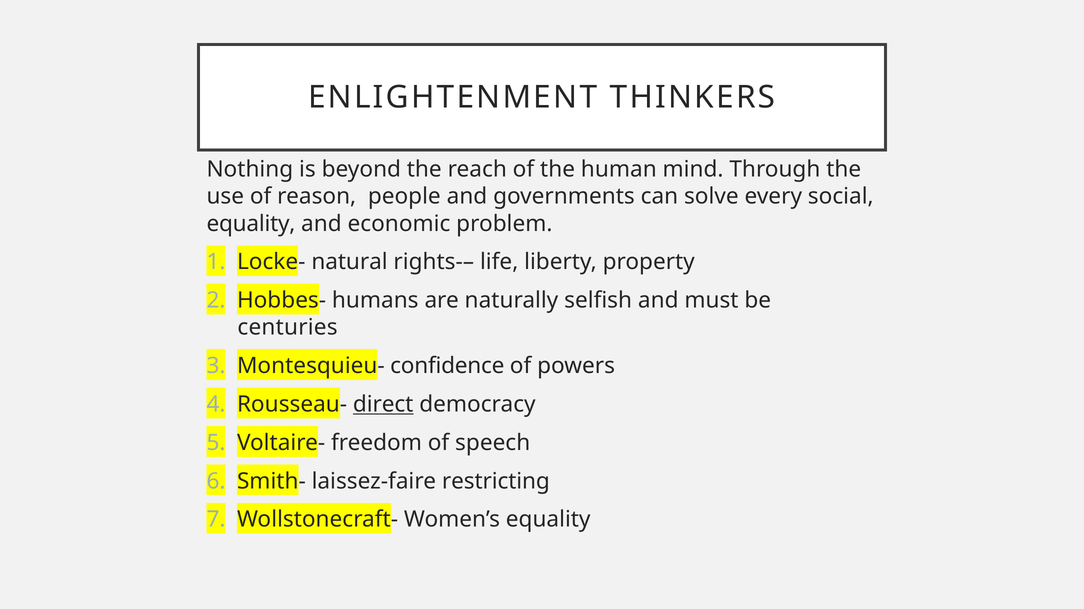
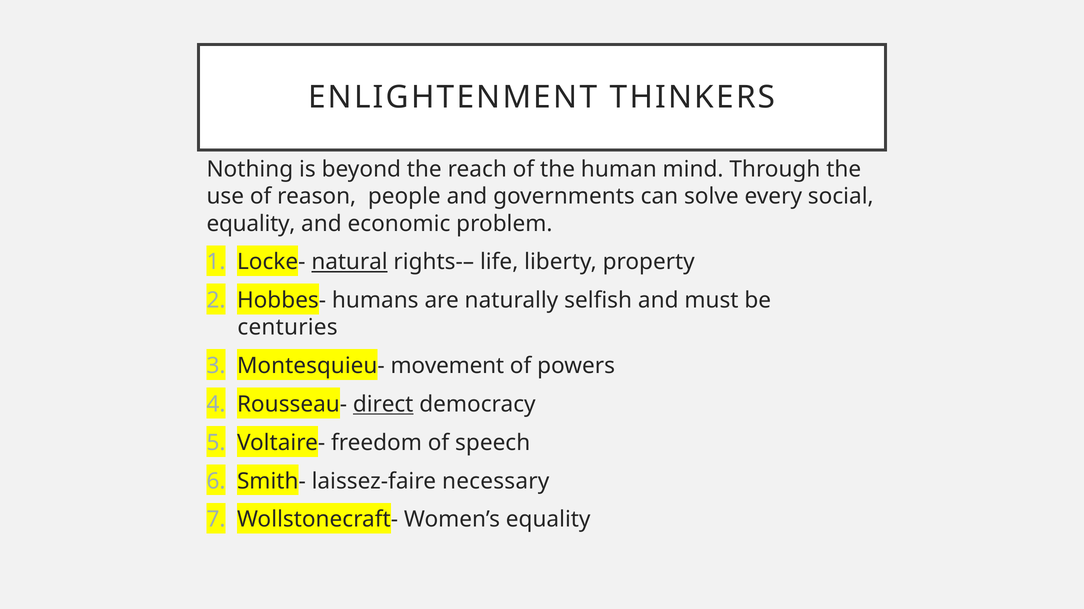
natural underline: none -> present
confidence: confidence -> movement
restricting: restricting -> necessary
